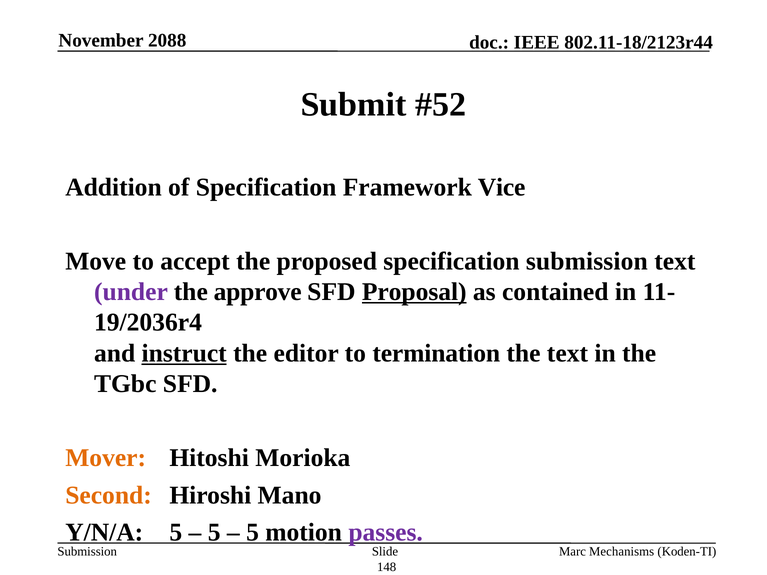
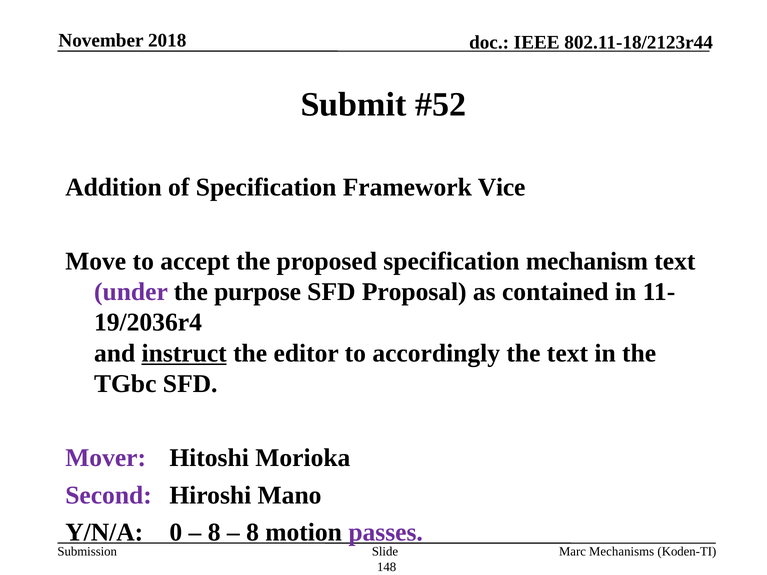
2088: 2088 -> 2018
specification submission: submission -> mechanism
approve: approve -> purpose
Proposal underline: present -> none
termination: termination -> accordingly
Mover colour: orange -> purple
Second colour: orange -> purple
Y/N/A 5: 5 -> 0
5 at (214, 532): 5 -> 8
5 at (253, 532): 5 -> 8
